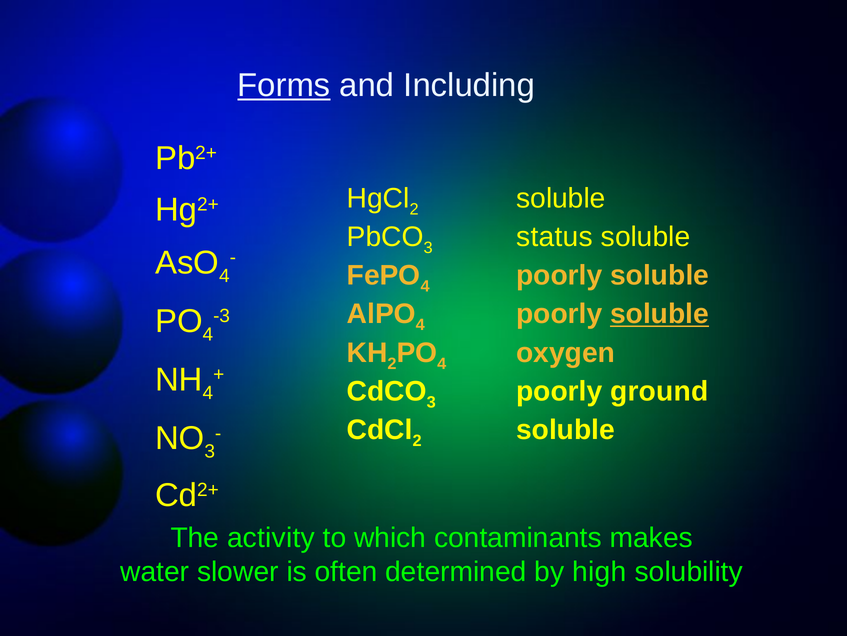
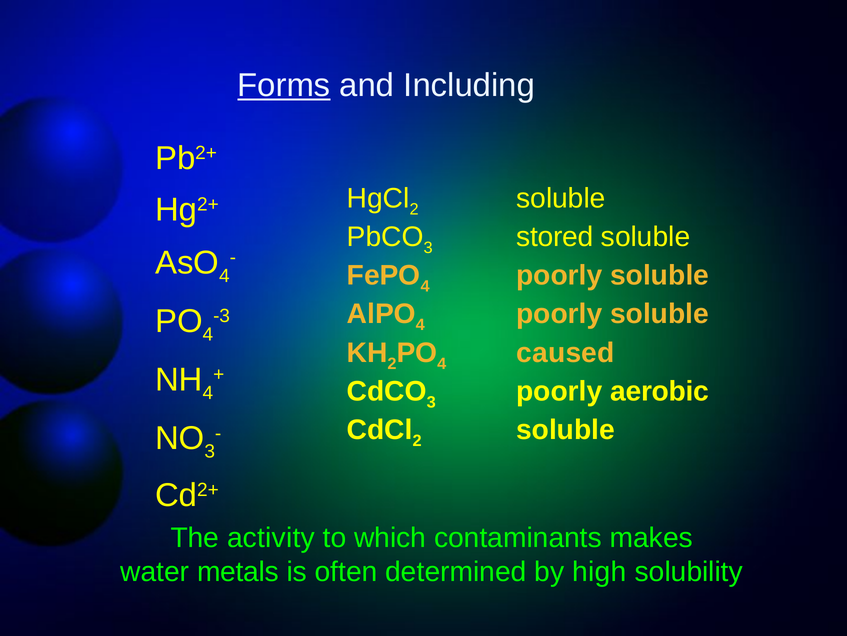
status: status -> stored
soluble at (660, 314) underline: present -> none
oxygen: oxygen -> caused
ground: ground -> aerobic
slower: slower -> metals
